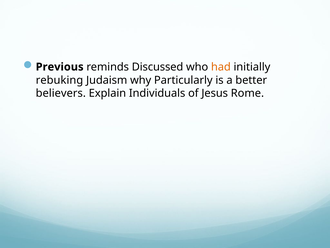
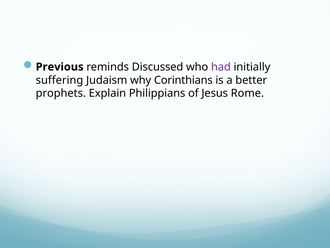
had colour: orange -> purple
rebuking: rebuking -> suffering
Particularly: Particularly -> Corinthians
believers: believers -> prophets
Individuals: Individuals -> Philippians
